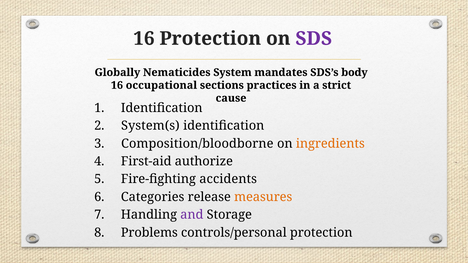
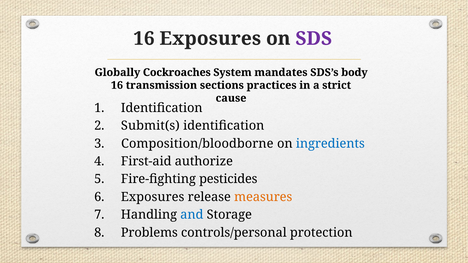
16 Protection: Protection -> Exposures
Nematicides: Nematicides -> Cockroaches
occupational: occupational -> transmission
System(s: System(s -> Submit(s
ingredients colour: orange -> blue
accidents: accidents -> pesticides
6 Categories: Categories -> Exposures
and colour: purple -> blue
